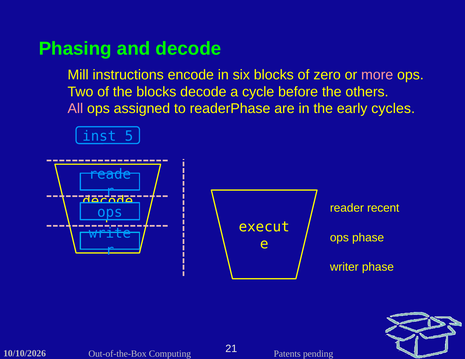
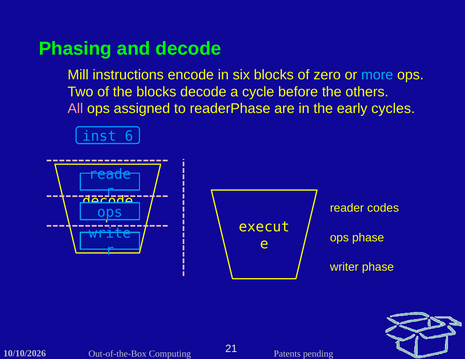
more colour: pink -> light blue
5: 5 -> 6
recent: recent -> codes
